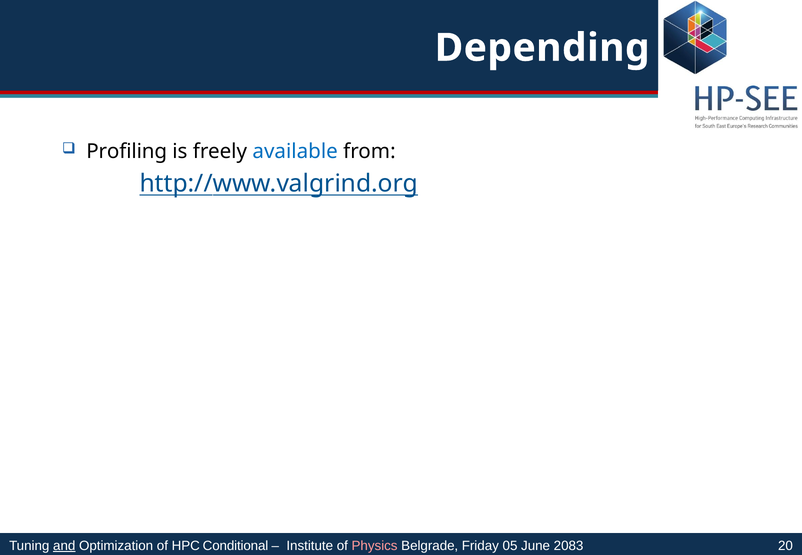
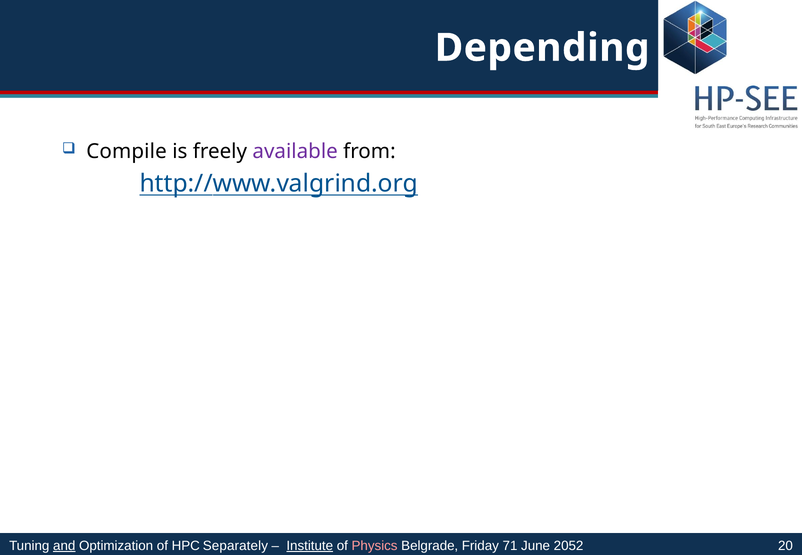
Profiling: Profiling -> Compile
available colour: blue -> purple
Conditional: Conditional -> Separately
Institute underline: none -> present
05: 05 -> 71
2083: 2083 -> 2052
